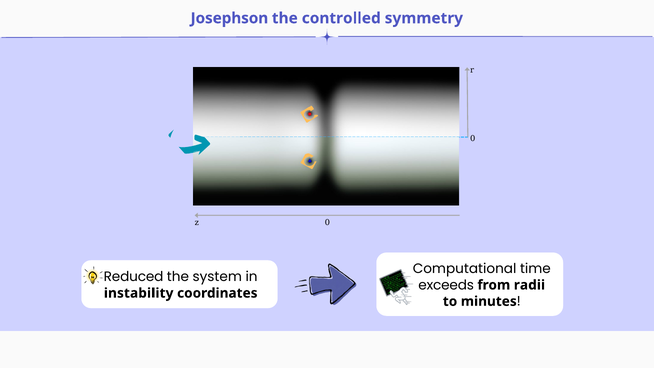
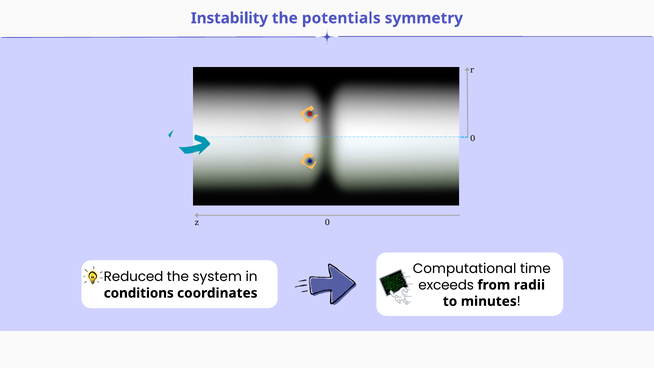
Josephson: Josephson -> Instability
controlled: controlled -> potentials
instability: instability -> conditions
